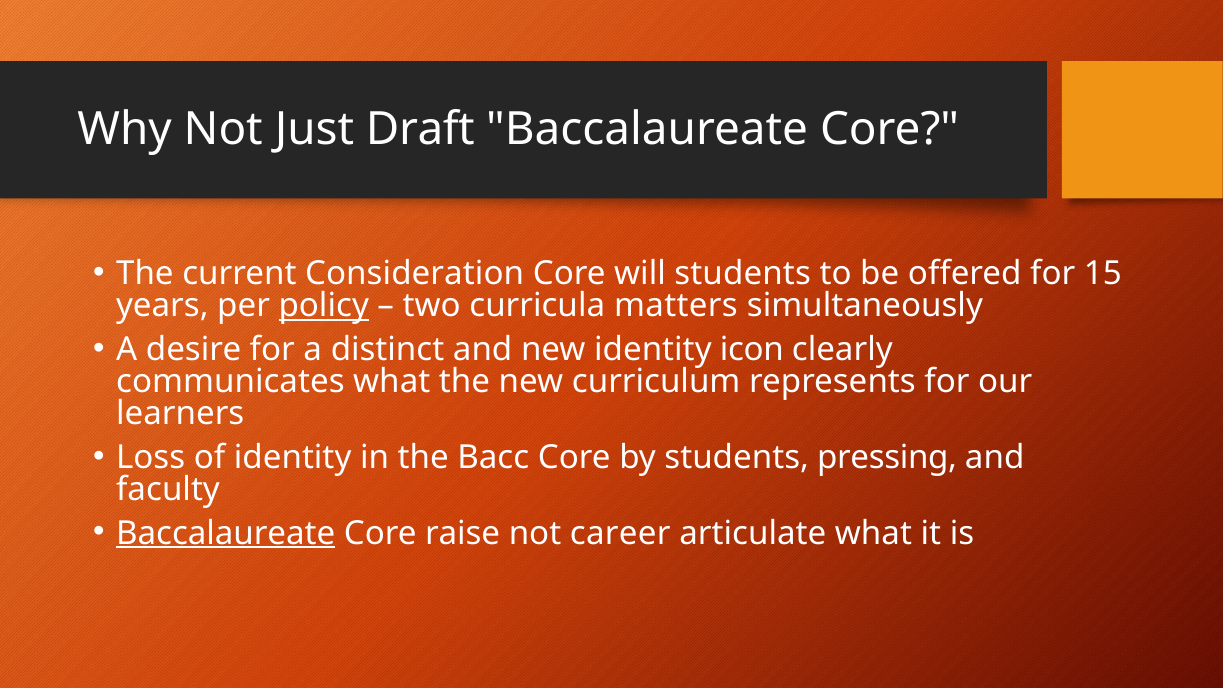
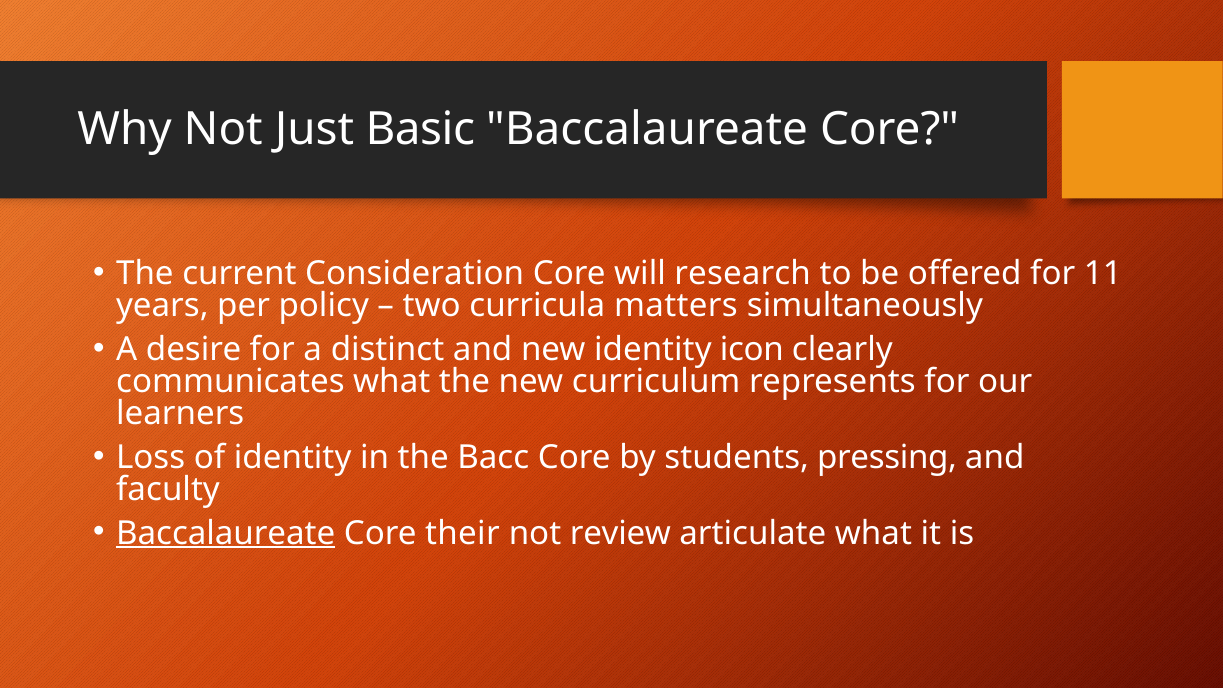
Draft: Draft -> Basic
will students: students -> research
15: 15 -> 11
policy underline: present -> none
raise: raise -> their
career: career -> review
